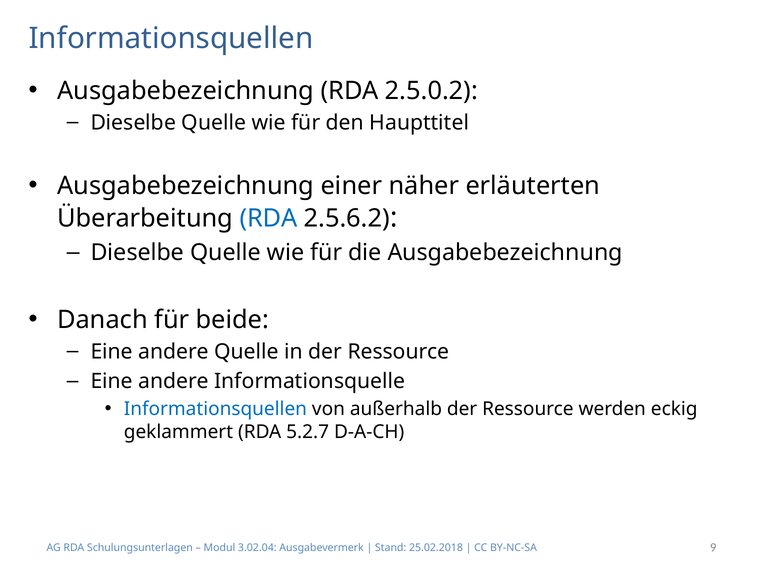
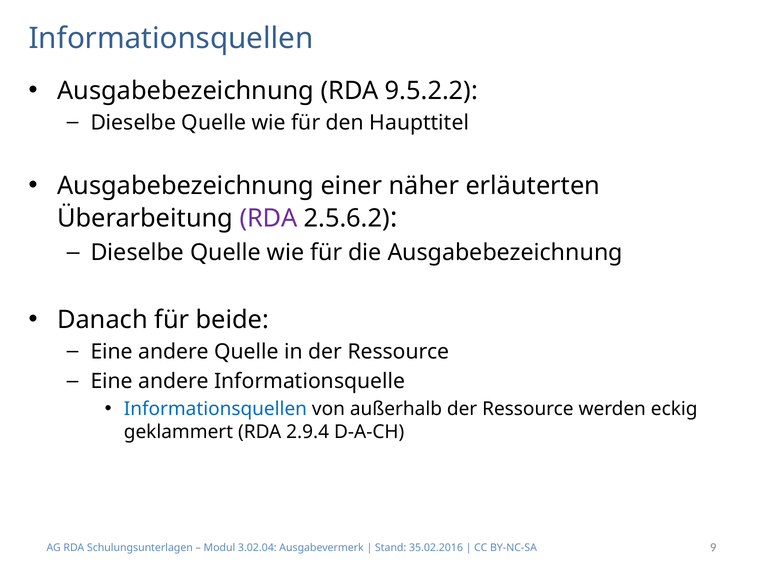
2.5.0.2: 2.5.0.2 -> 9.5.2.2
RDA at (269, 218) colour: blue -> purple
5.2.7: 5.2.7 -> 2.9.4
25.02.2018: 25.02.2018 -> 35.02.2016
